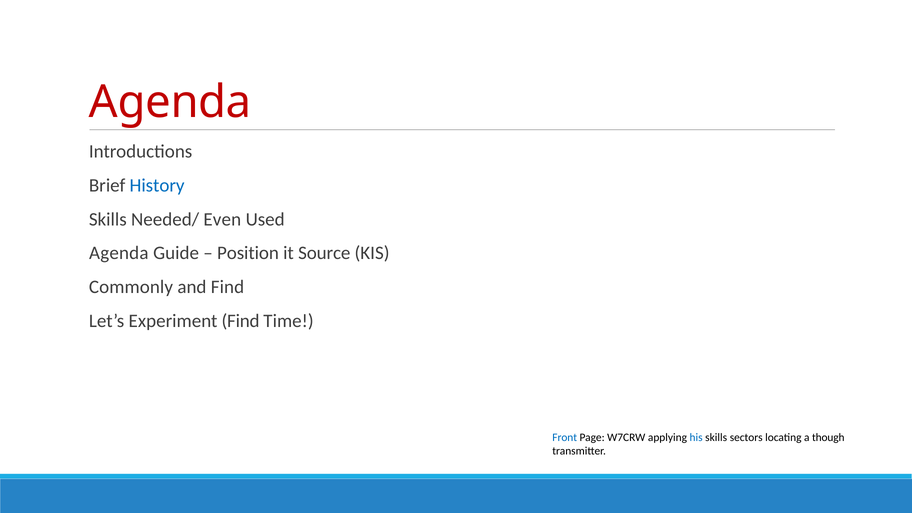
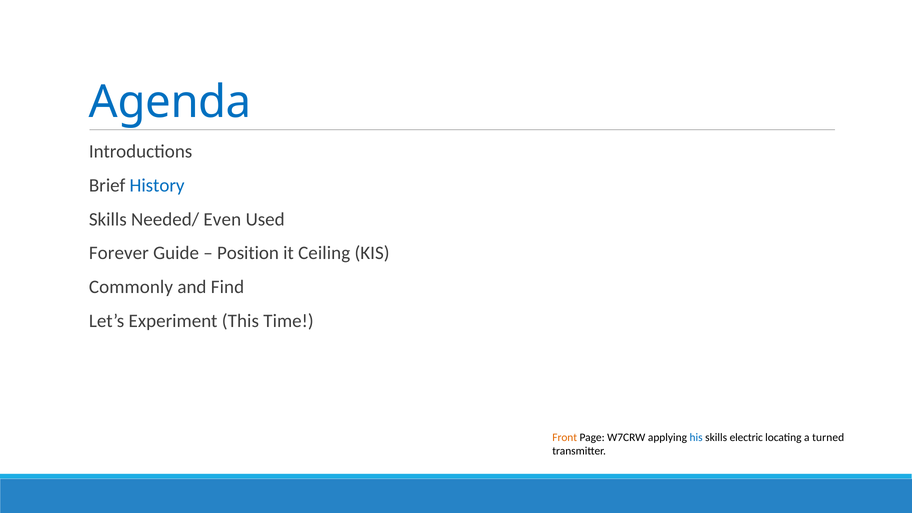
Agenda at (170, 102) colour: red -> blue
Agenda at (119, 253): Agenda -> Forever
Source: Source -> Ceiling
Experiment Find: Find -> This
Front colour: blue -> orange
sectors: sectors -> electric
though: though -> turned
